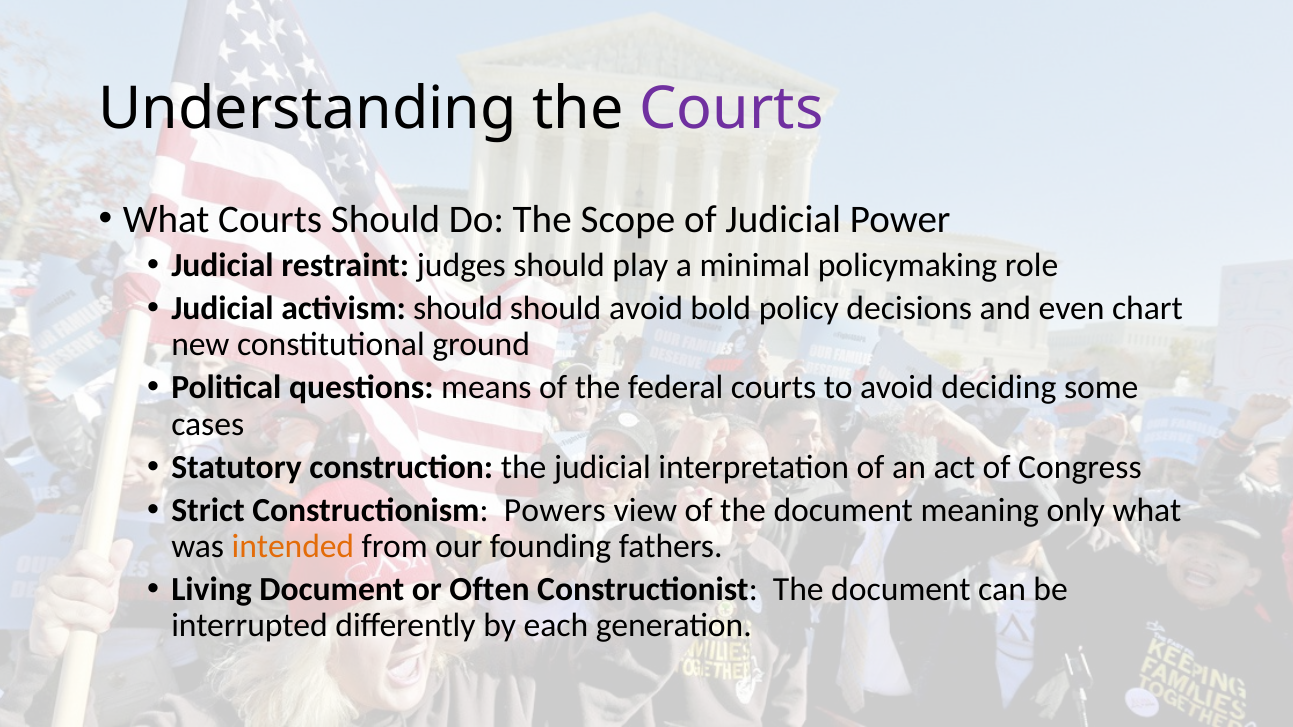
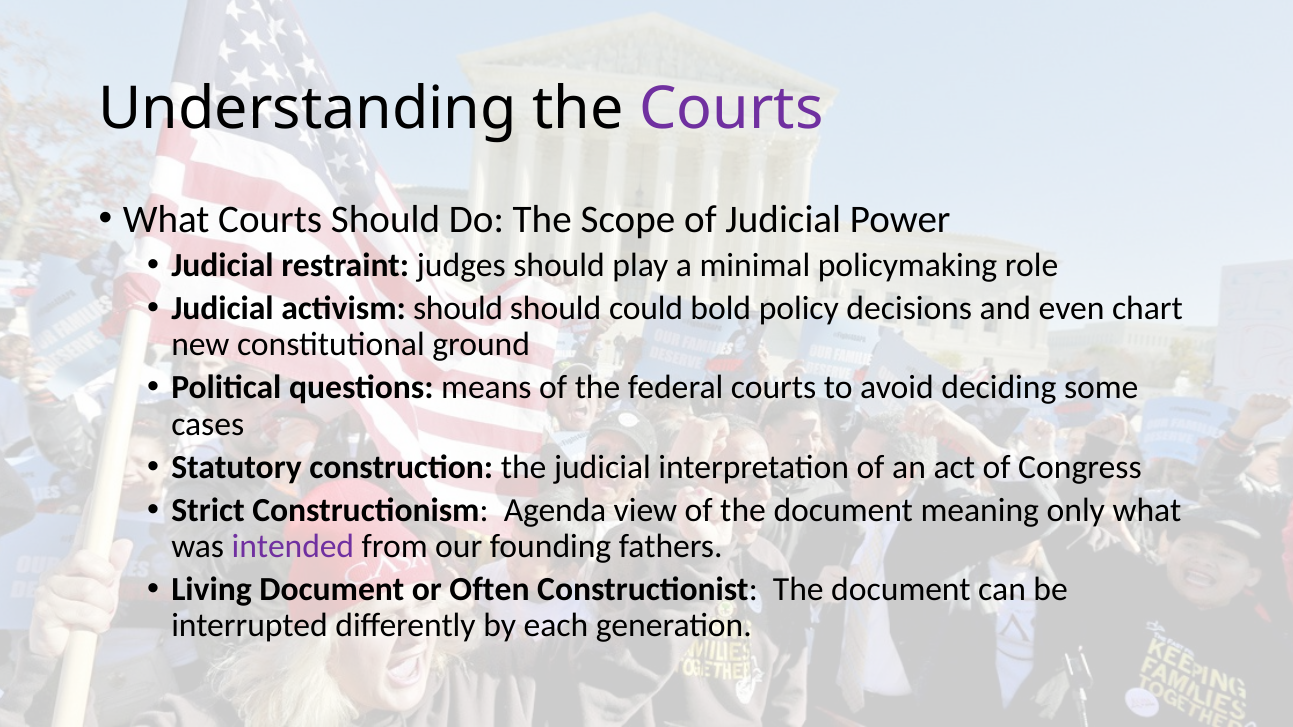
should avoid: avoid -> could
Powers: Powers -> Agenda
intended colour: orange -> purple
